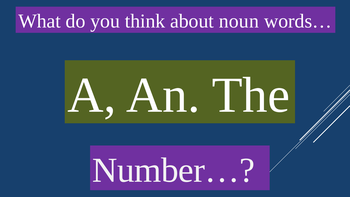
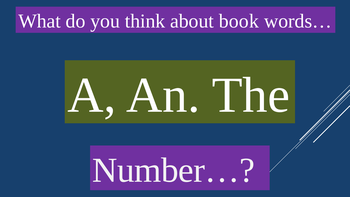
noun: noun -> book
